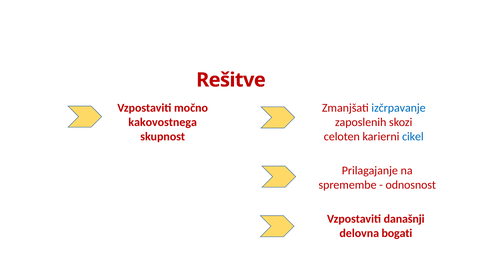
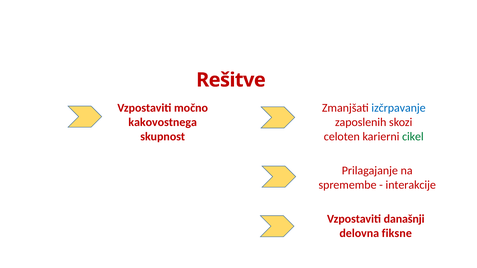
cikel colour: blue -> green
odnosnost: odnosnost -> interakcije
bogati: bogati -> fiksne
